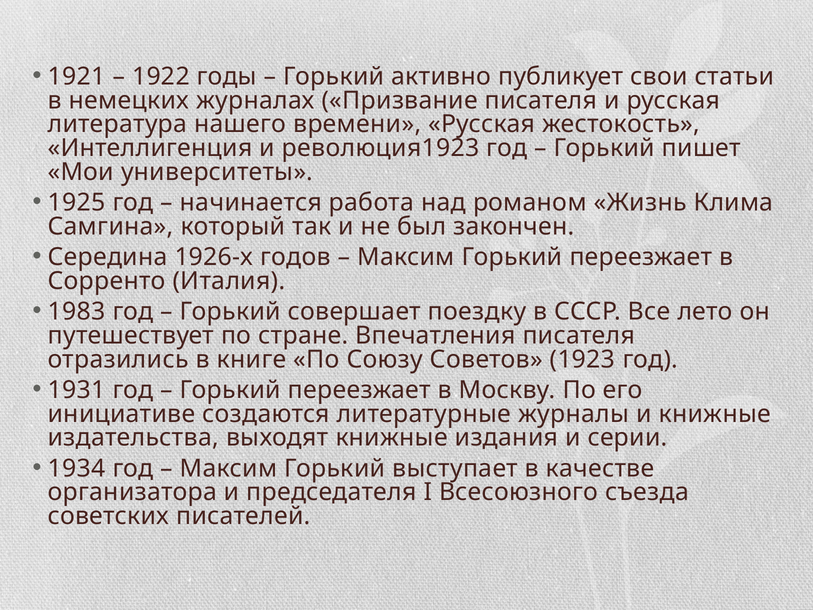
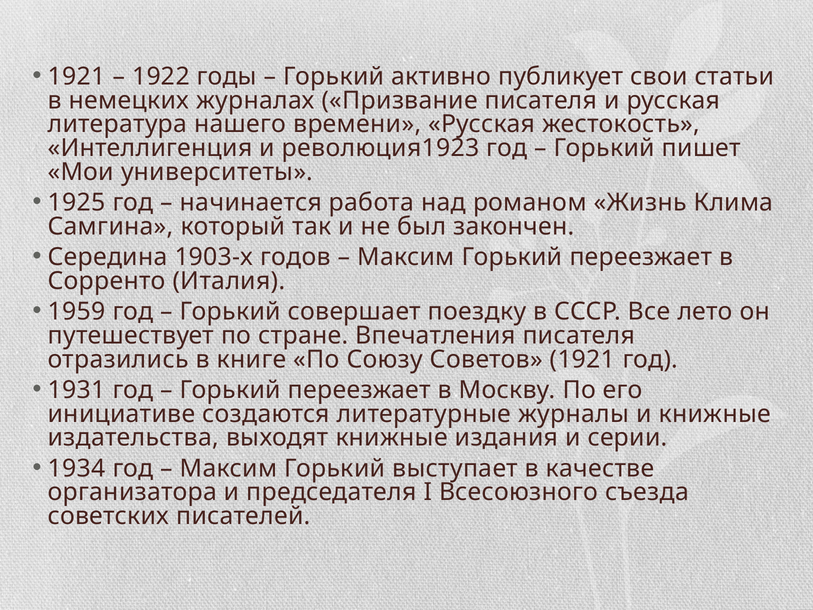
1926-х: 1926-х -> 1903-х
1983: 1983 -> 1959
Советов 1923: 1923 -> 1921
